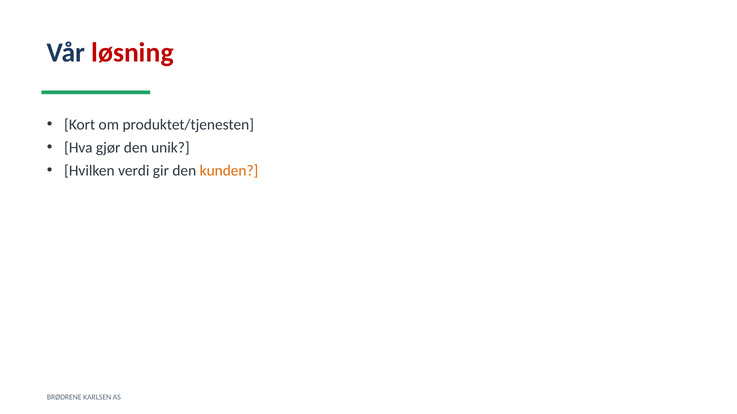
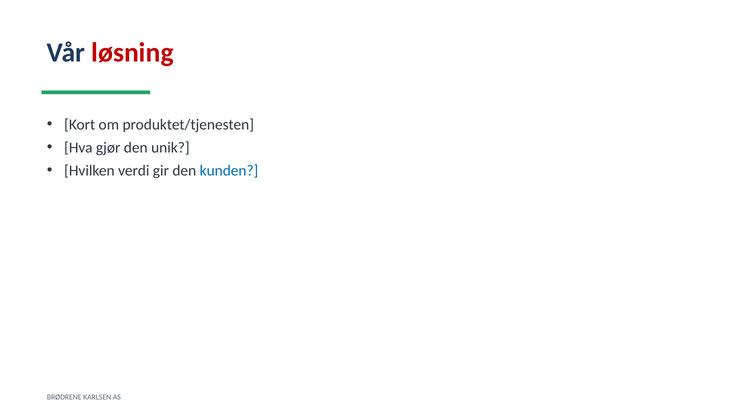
kunden colour: orange -> blue
